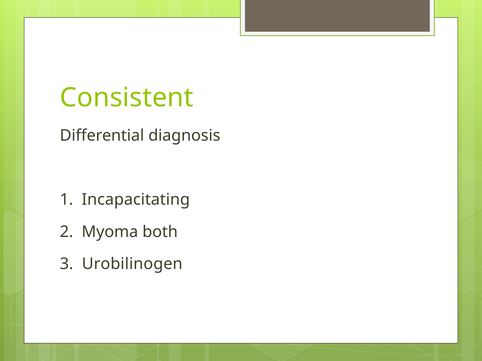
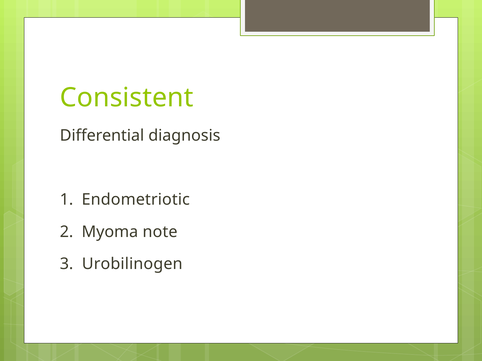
Incapacitating: Incapacitating -> Endometriotic
both: both -> note
